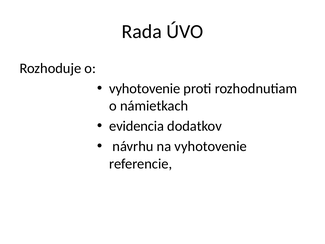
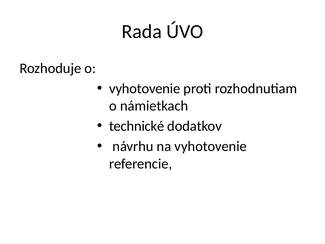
evidencia: evidencia -> technické
